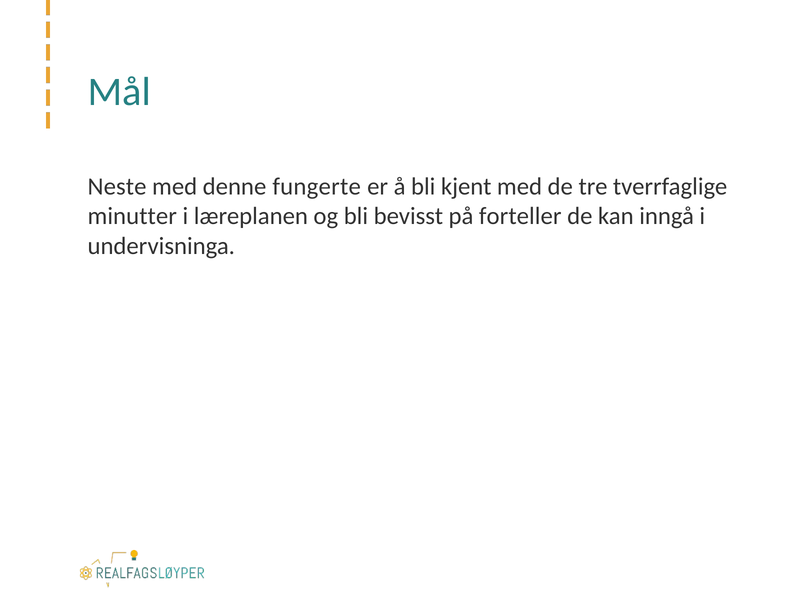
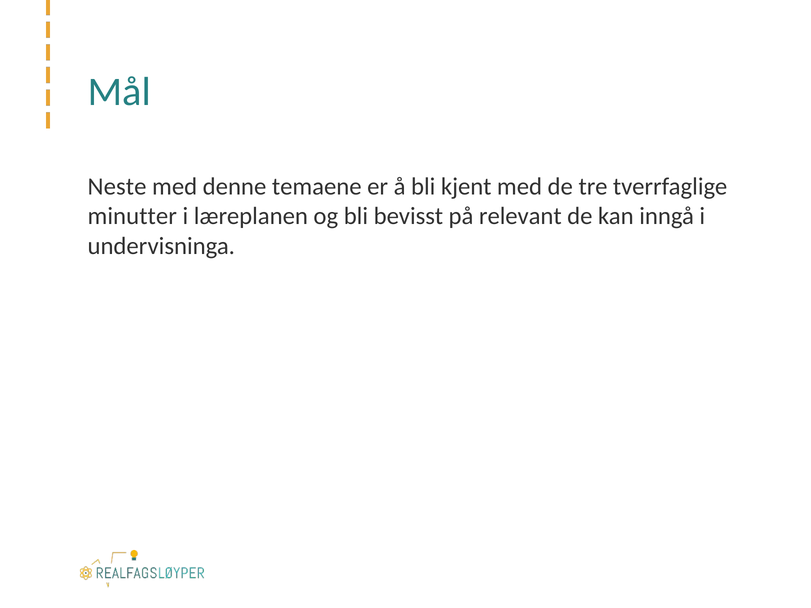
fungerte: fungerte -> temaene
forteller: forteller -> relevant
